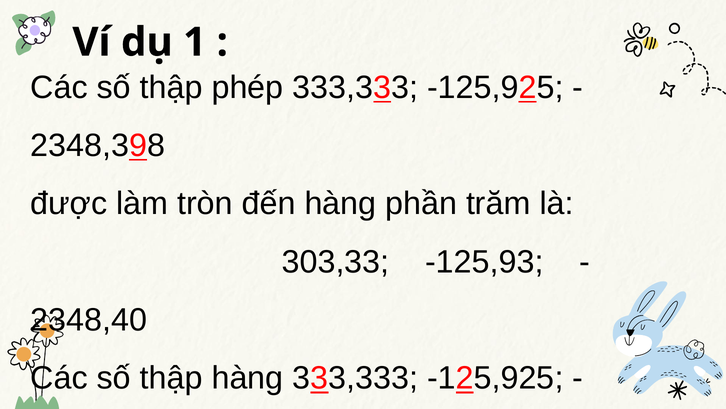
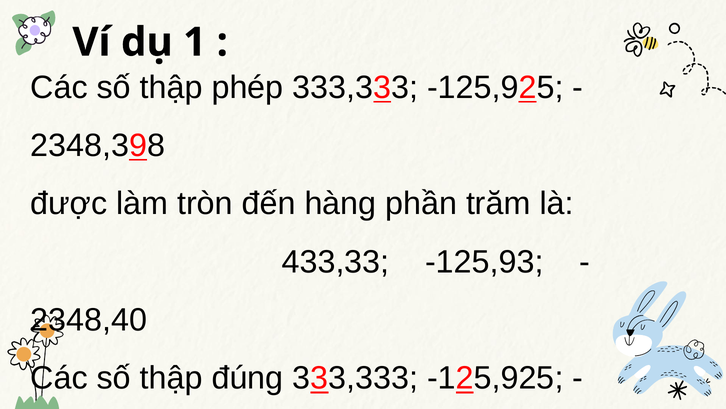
303,33: 303,33 -> 433,33
thập hàng: hàng -> đúng
